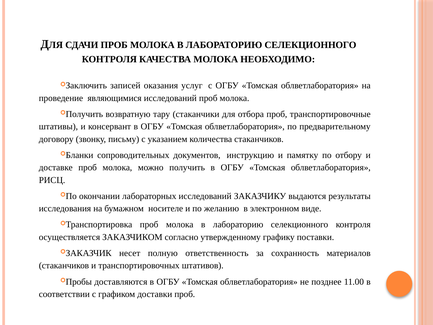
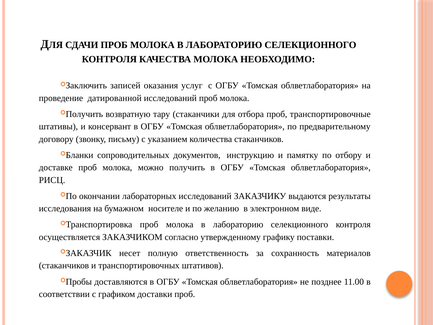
являющимися: являющимися -> датированной
